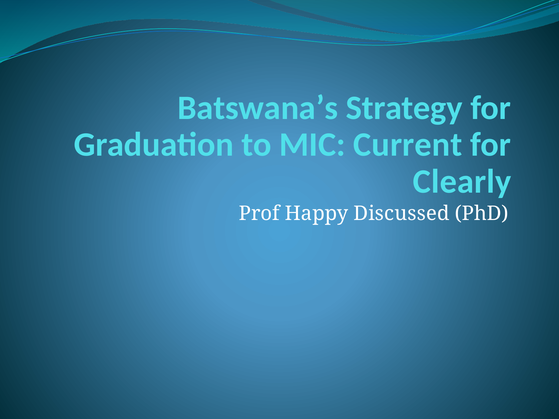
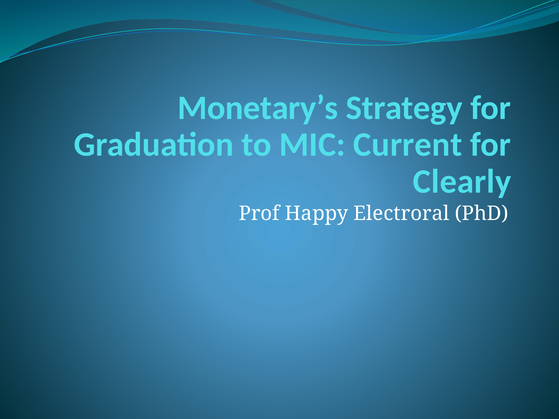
Batswana’s: Batswana’s -> Monetary’s
Discussed: Discussed -> Electroral
